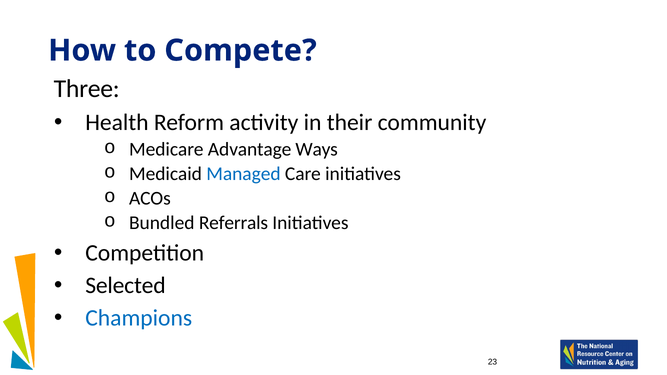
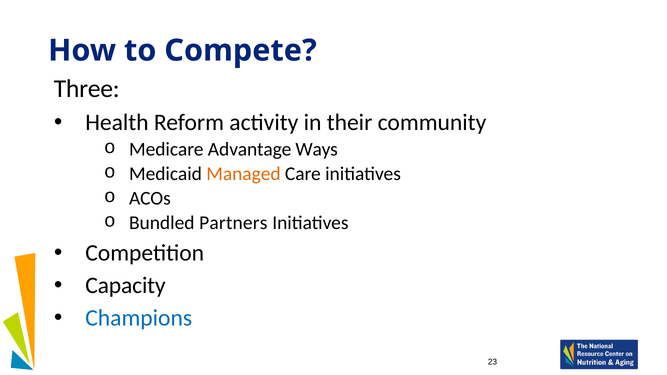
Managed colour: blue -> orange
Referrals: Referrals -> Partners
Selected: Selected -> Capacity
